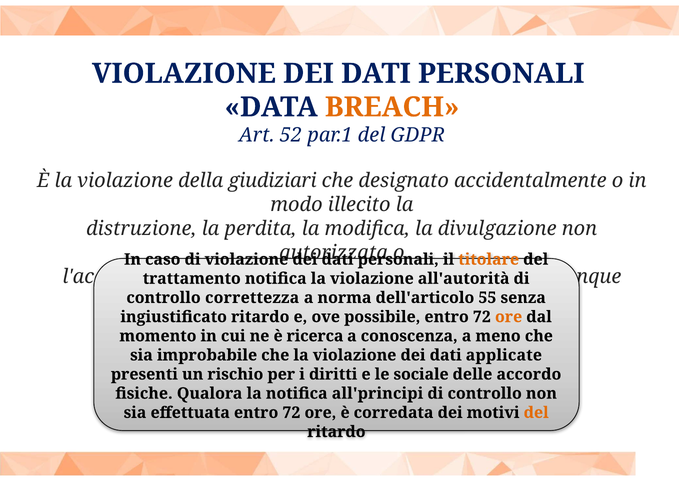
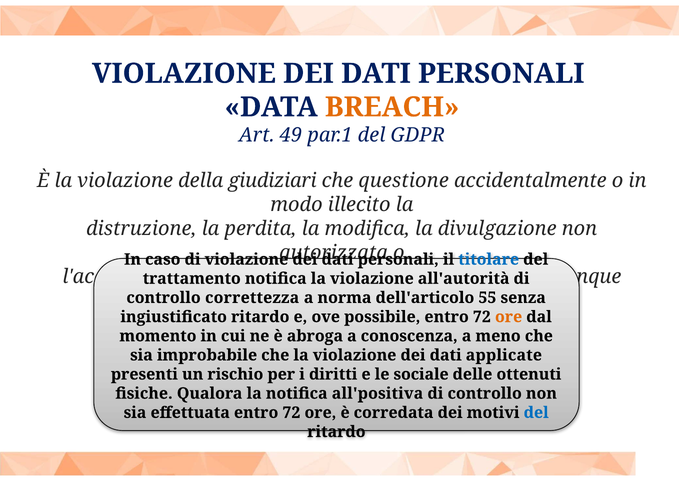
52: 52 -> 49
designato: designato -> questione
titolare colour: orange -> blue
ricerca: ricerca -> abroga
accordo: accordo -> ottenuti
all'principi: all'principi -> all'positiva
del at (536, 413) colour: orange -> blue
